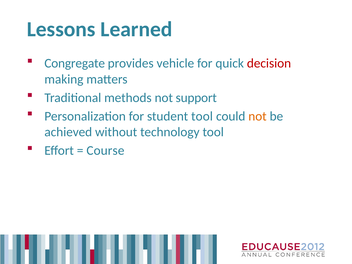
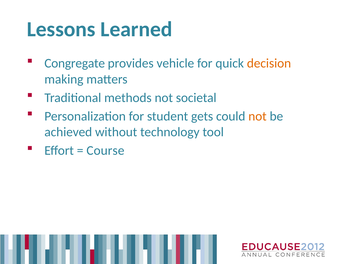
decision colour: red -> orange
support: support -> societal
student tool: tool -> gets
